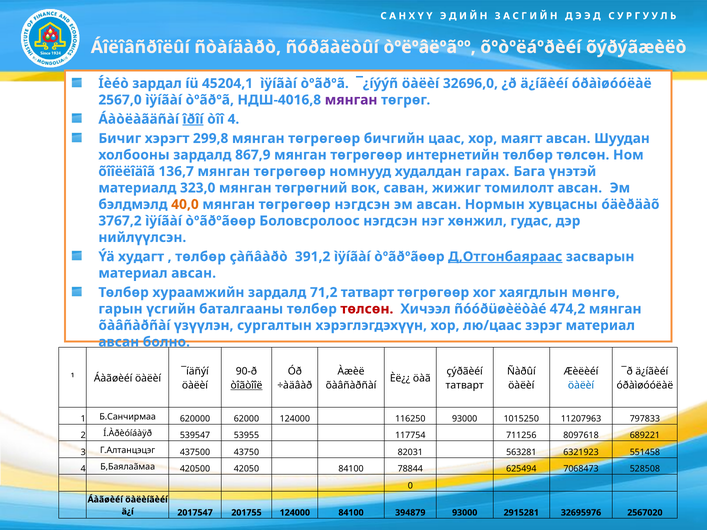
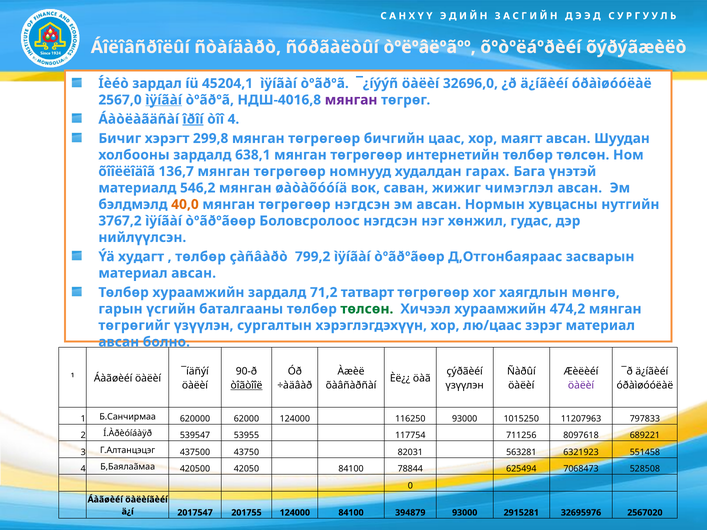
ìÿíãàí at (164, 100) underline: none -> present
867,9: 867,9 -> 638,1
323,0: 323,0 -> 546,2
төгрөгний: төгрөгний -> øàòàõóóíä
томилолт: томилолт -> чимэглэл
óäèðäàõ: óäèðäàõ -> нутгийн
391,2: 391,2 -> 799,2
Д,Отгонбаяраас underline: present -> none
төлсөн at (367, 309) colour: red -> green
Хичээл ñóóðüøèëòàé: ñóóðüøèëòàé -> хураамжийн
õàâñàðñàí at (134, 326): õàâñàðñàí -> төгрөгийг
татварт at (465, 386): татварт -> үзүүлэн
öàëèí at (581, 386) colour: blue -> purple
